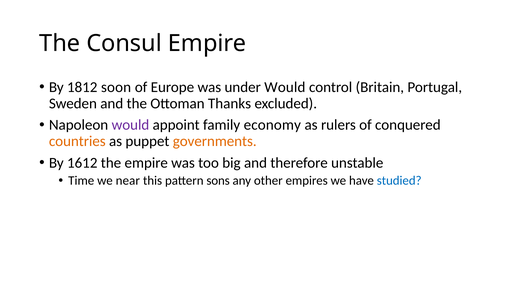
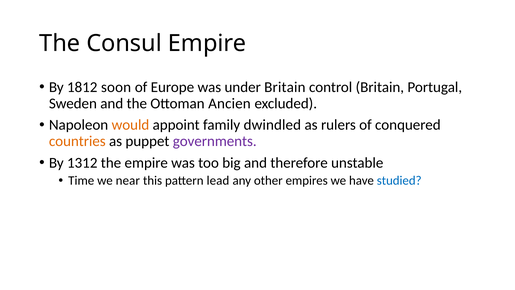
under Would: Would -> Britain
Thanks: Thanks -> Ancien
would at (130, 125) colour: purple -> orange
economy: economy -> dwindled
governments colour: orange -> purple
1612: 1612 -> 1312
sons: sons -> lead
